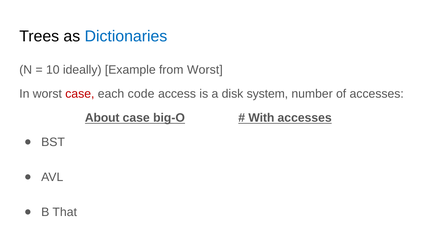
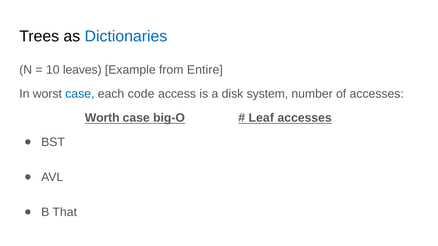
ideally: ideally -> leaves
from Worst: Worst -> Entire
case at (80, 94) colour: red -> blue
About: About -> Worth
With: With -> Leaf
